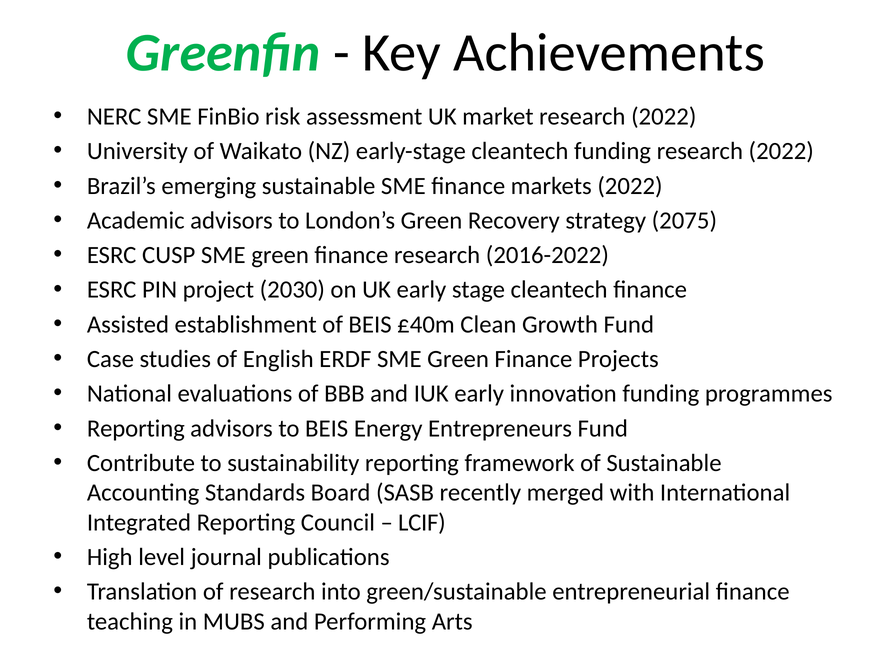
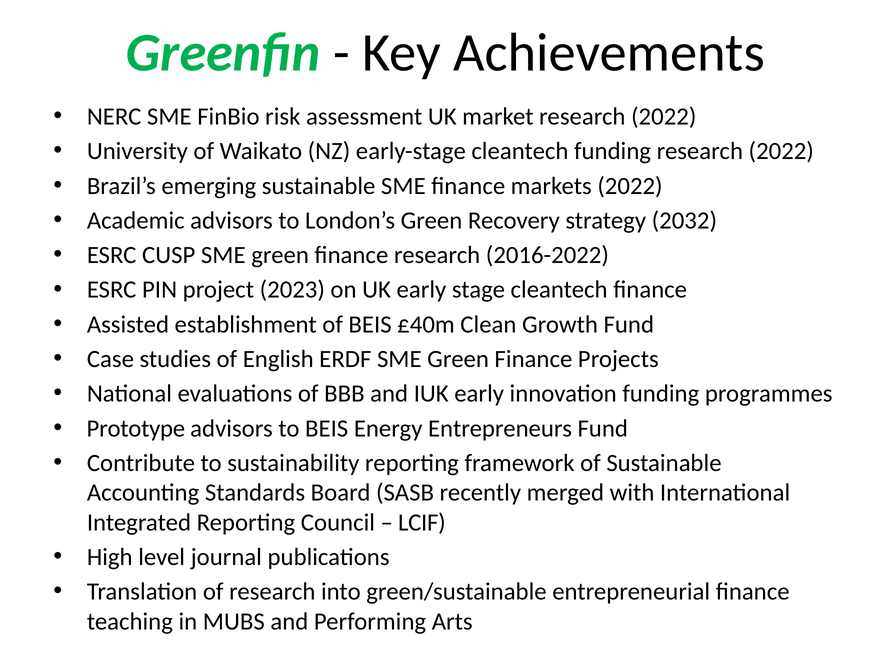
2075: 2075 -> 2032
2030: 2030 -> 2023
Reporting at (136, 429): Reporting -> Prototype
